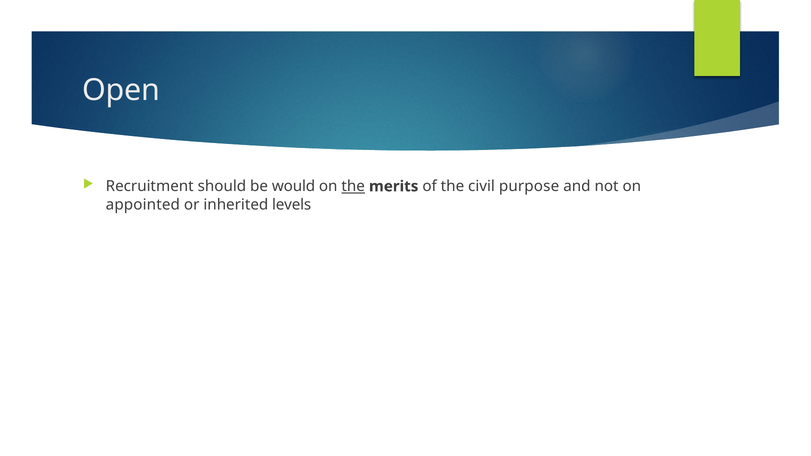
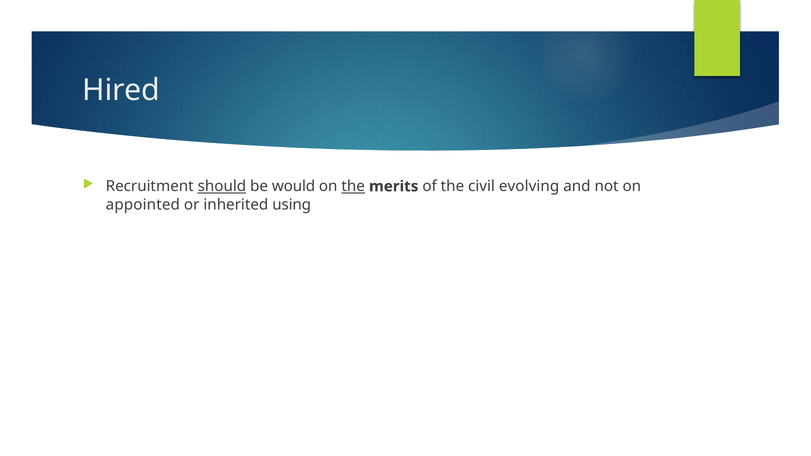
Open: Open -> Hired
should underline: none -> present
purpose: purpose -> evolving
levels: levels -> using
